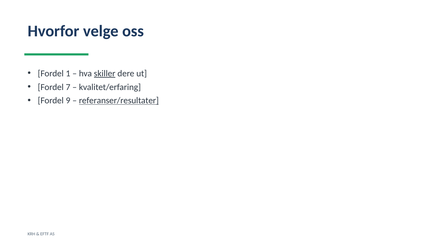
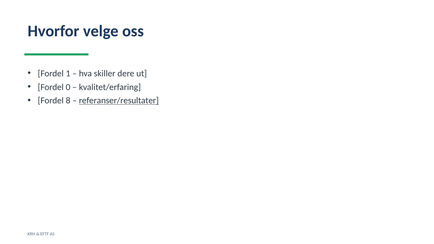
skiller underline: present -> none
7: 7 -> 0
9: 9 -> 8
